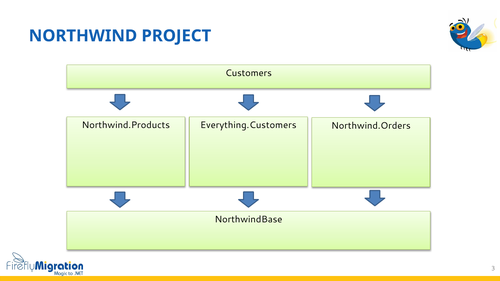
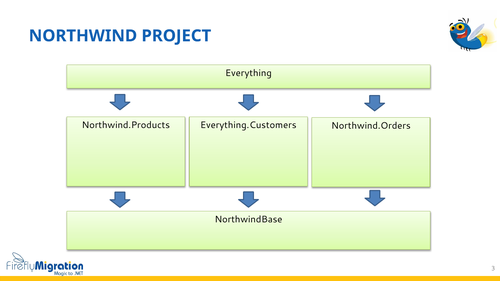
Customers: Customers -> Everything
